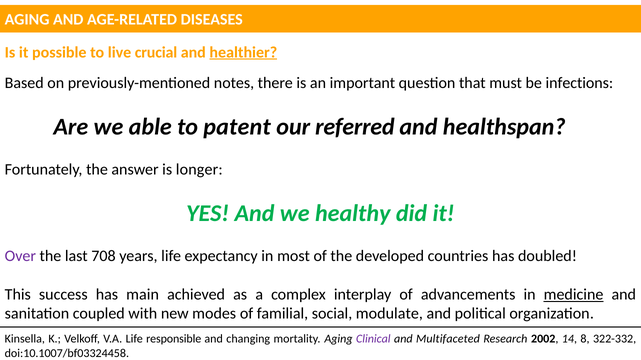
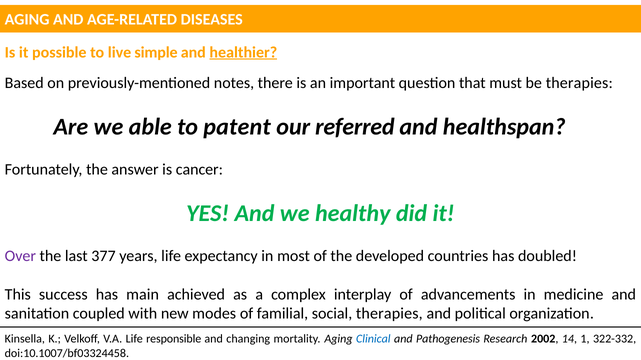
crucial: crucial -> simple
be infections: infections -> therapies
longer: longer -> cancer
708: 708 -> 377
medicine underline: present -> none
social modulate: modulate -> therapies
Clinical colour: purple -> blue
Multifaceted: Multifaceted -> Pathogenesis
8: 8 -> 1
